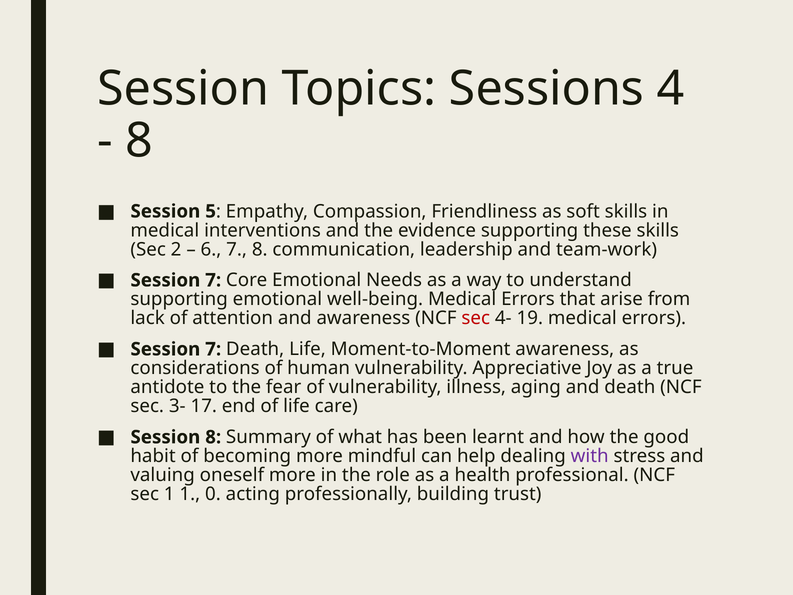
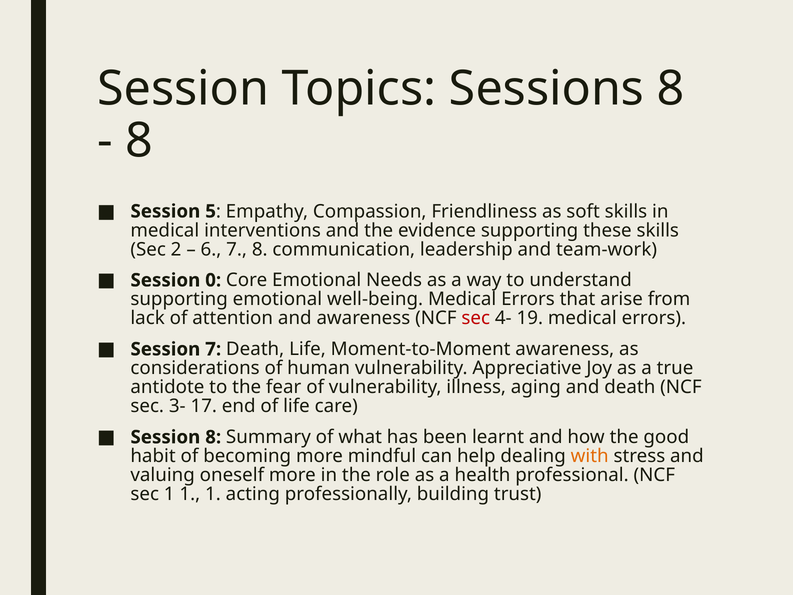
Sessions 4: 4 -> 8
7 at (213, 280): 7 -> 0
with colour: purple -> orange
1 1 0: 0 -> 1
